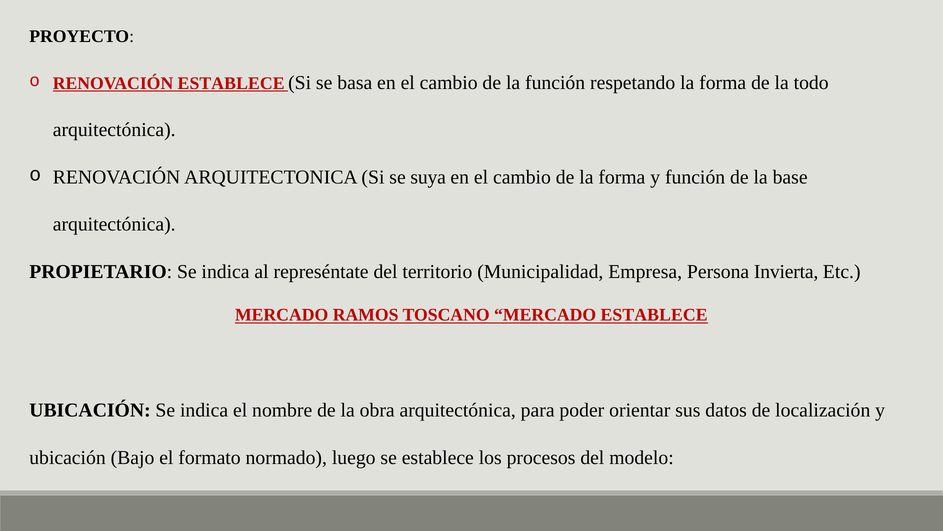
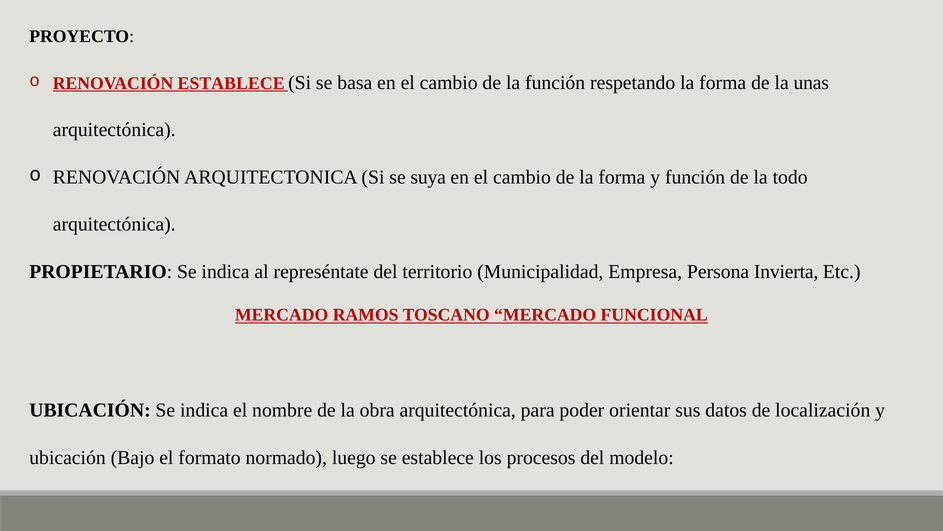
todo: todo -> unas
base: base -> todo
MERCADO ESTABLECE: ESTABLECE -> FUNCIONAL
